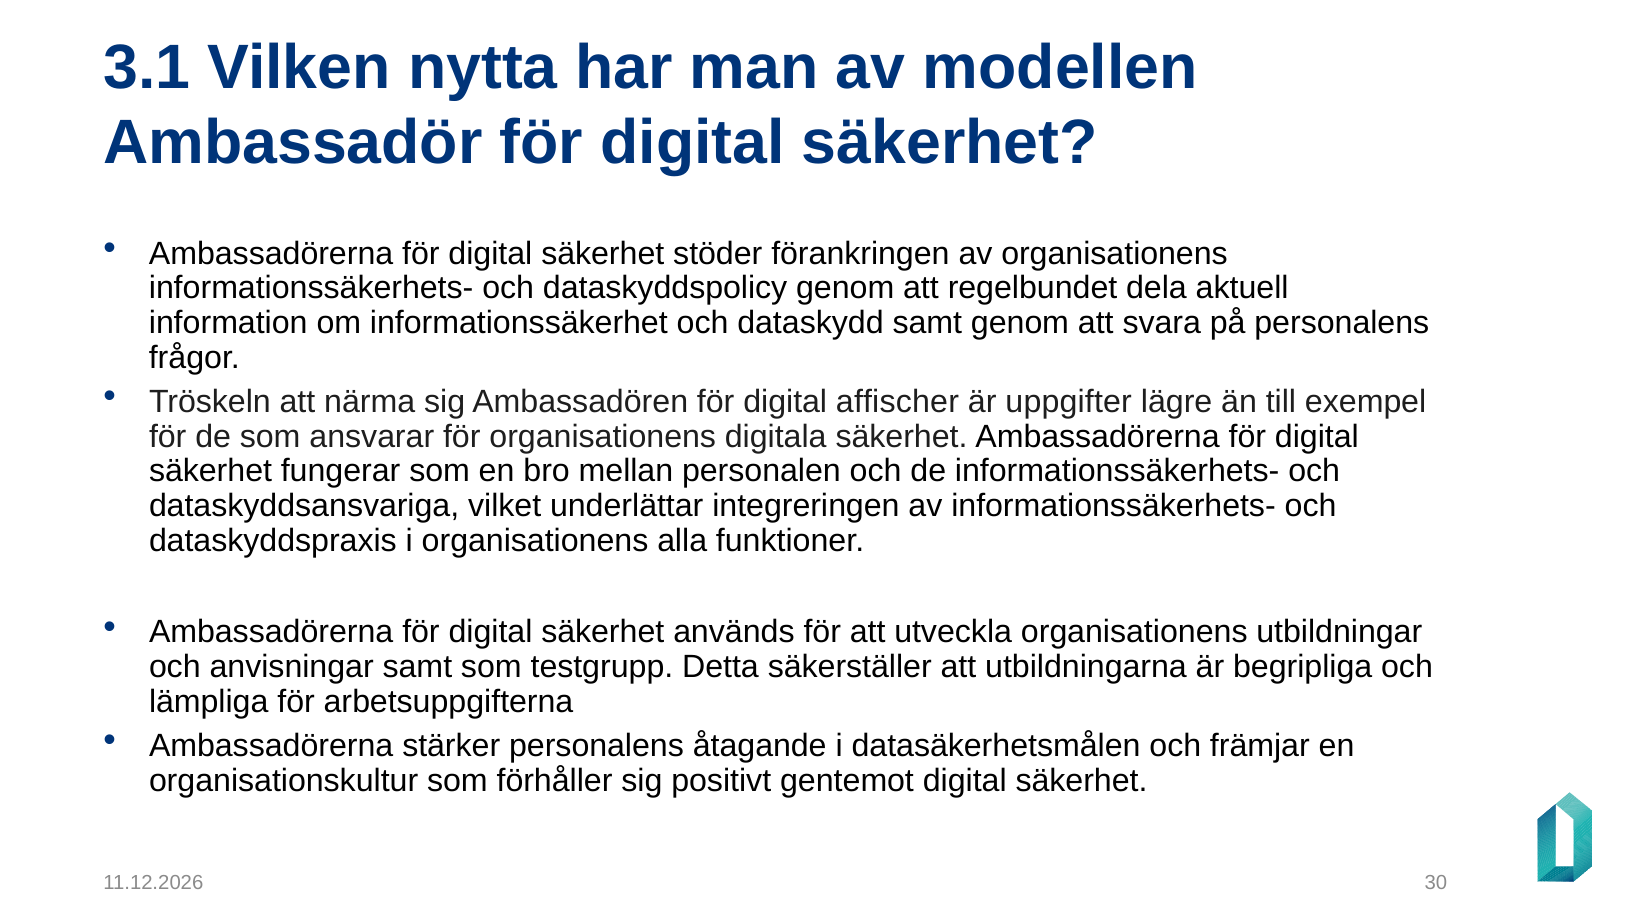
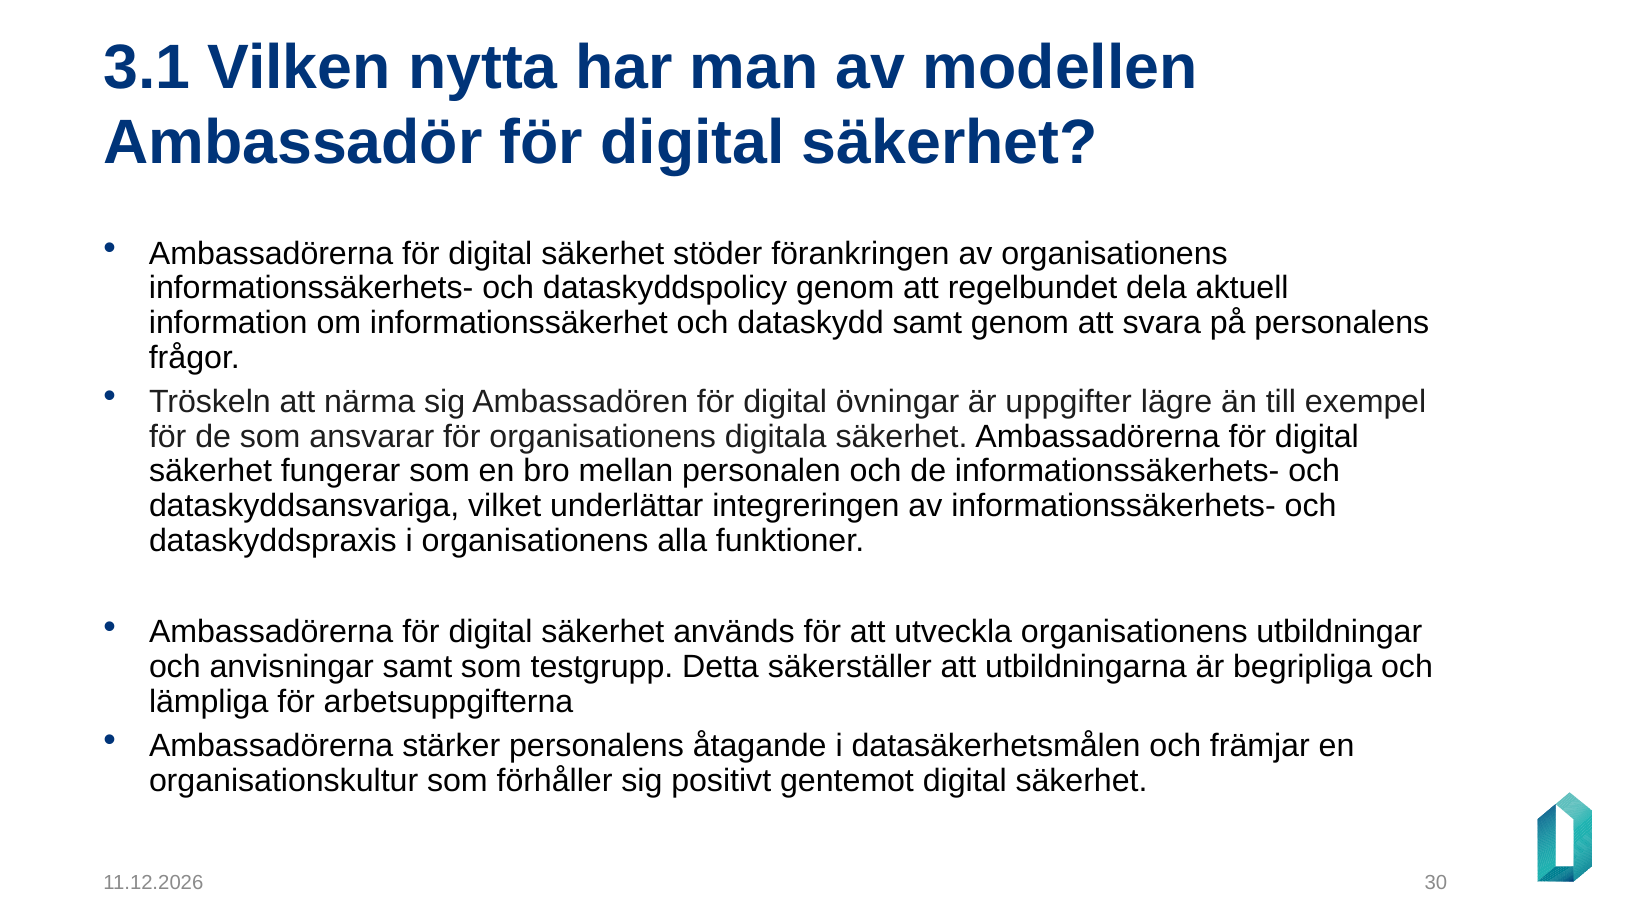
affischer: affischer -> övningar
